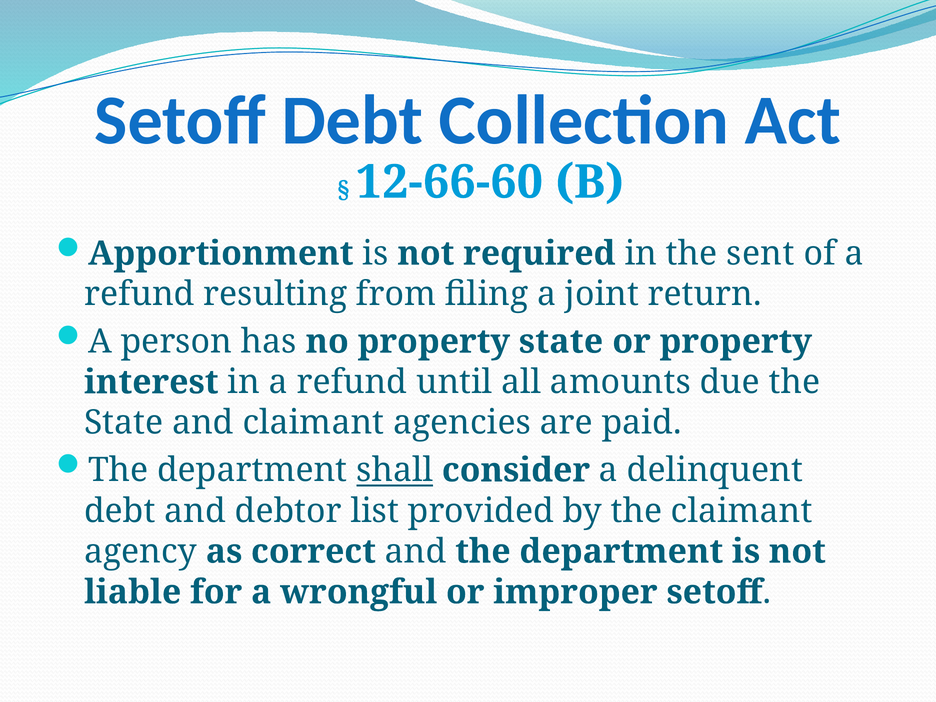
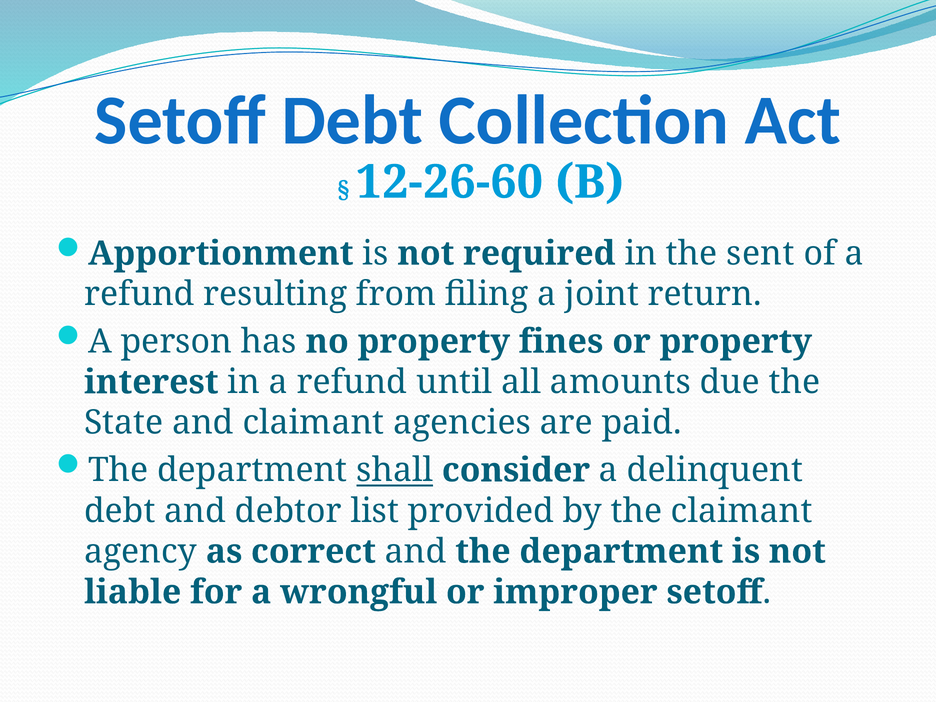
12-66-60: 12-66-60 -> 12-26-60
property state: state -> fines
